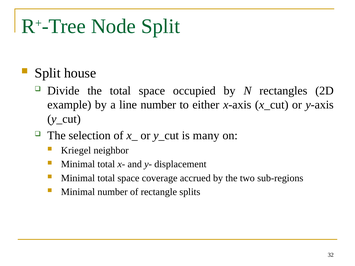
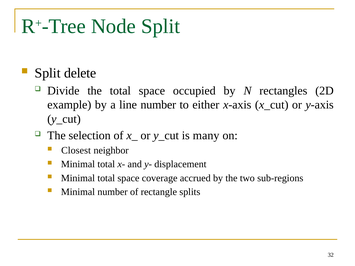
house: house -> delete
Kriegel: Kriegel -> Closest
